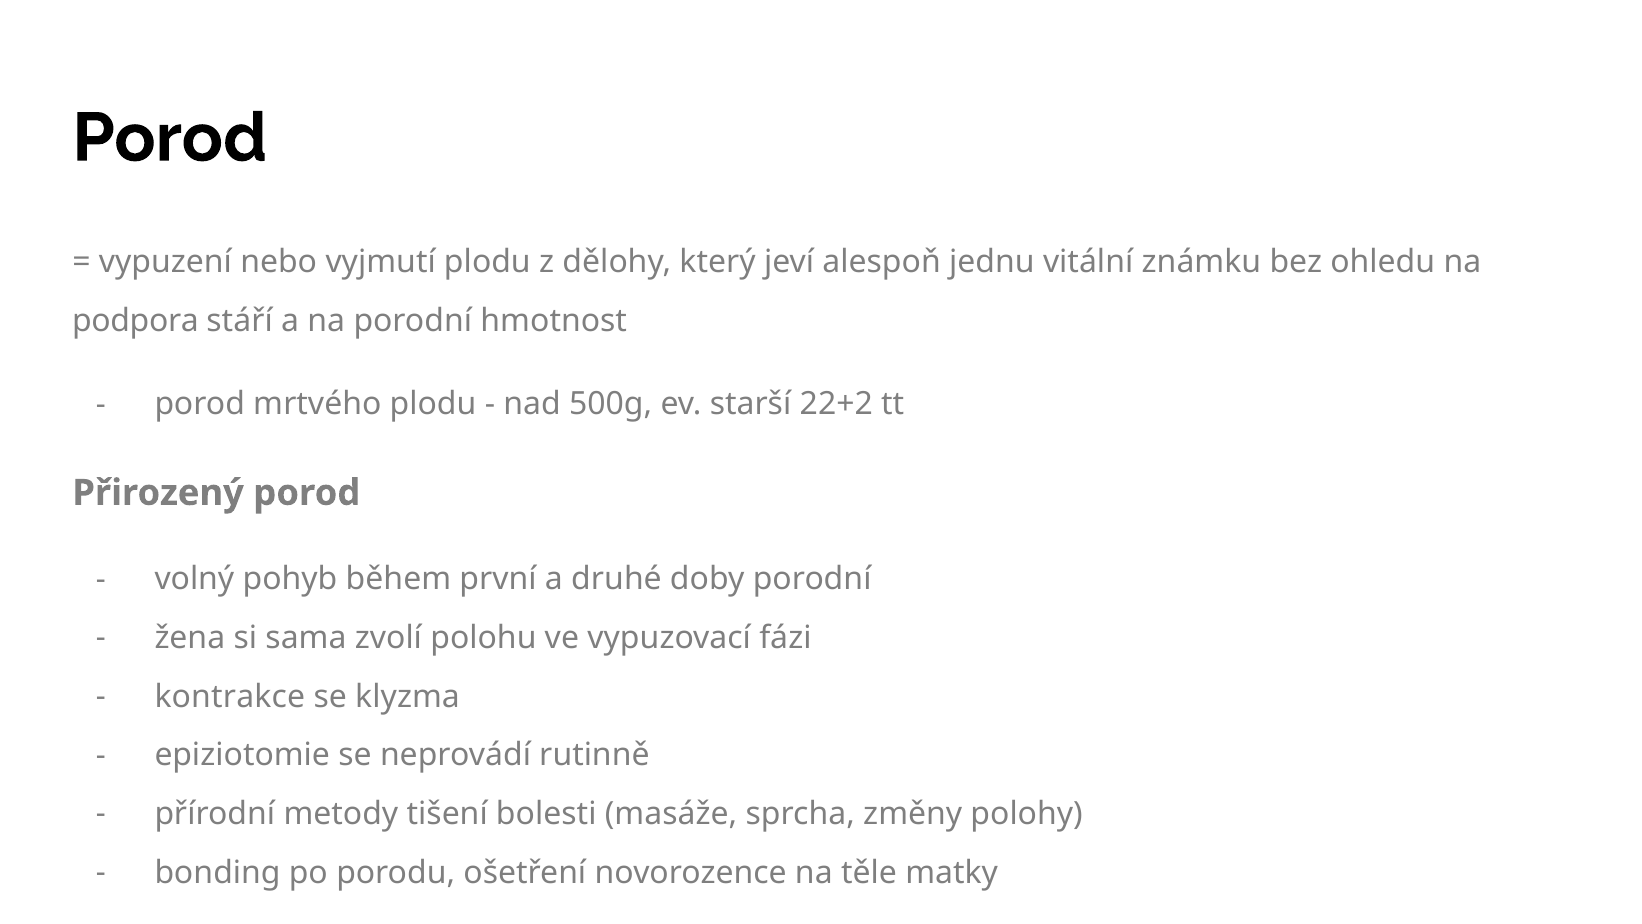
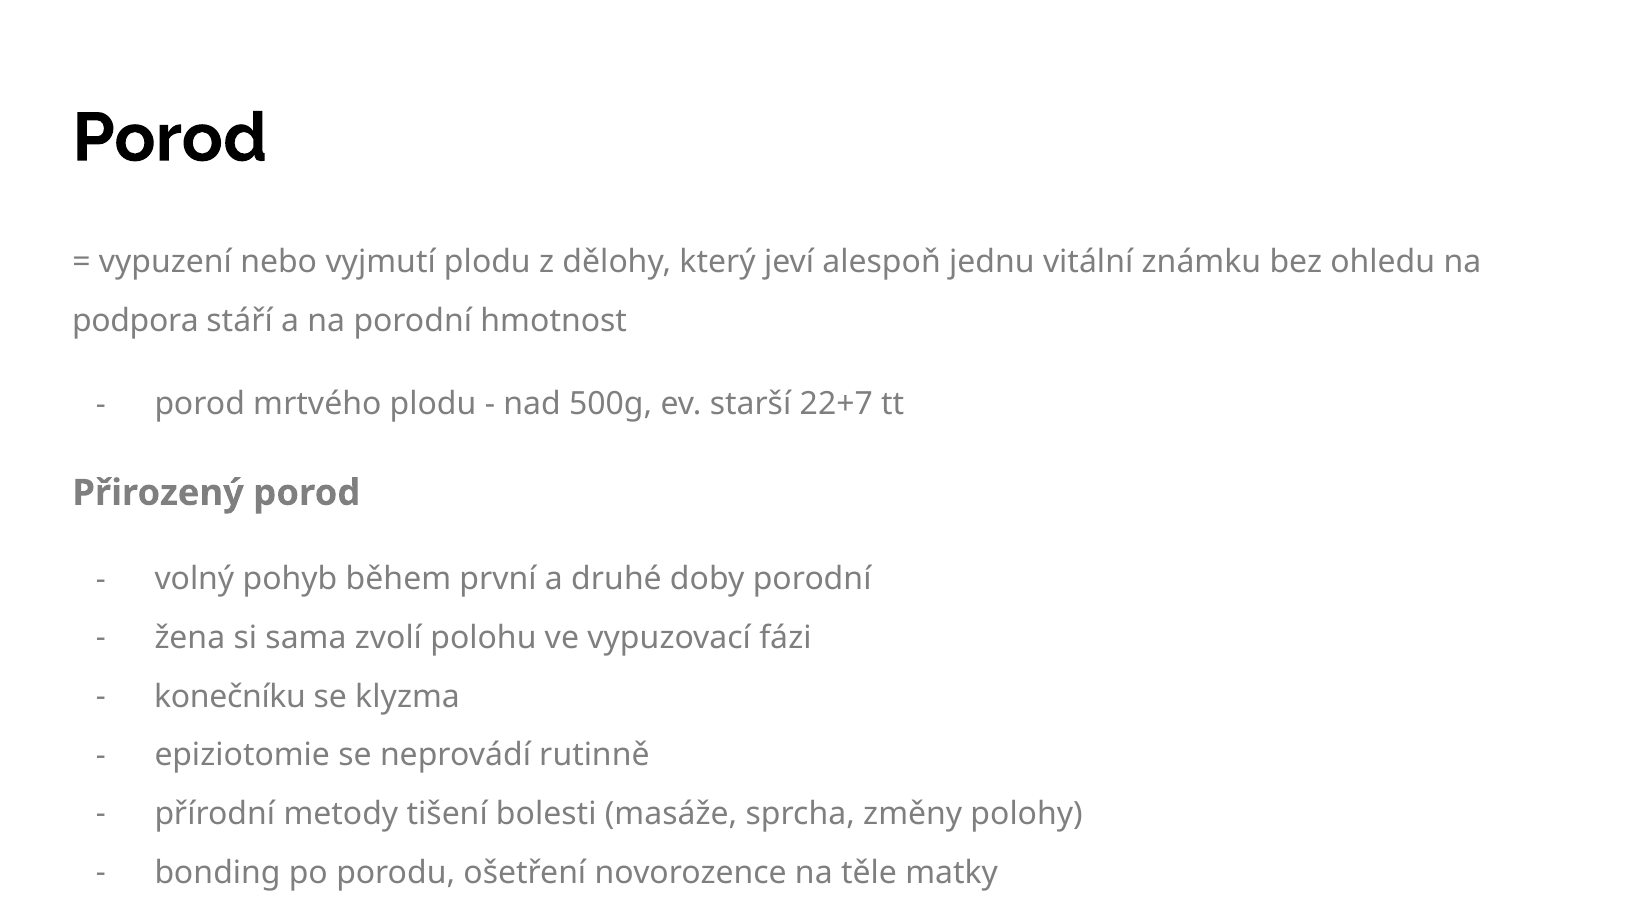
22+2: 22+2 -> 22+7
kontrakce: kontrakce -> konečníku
